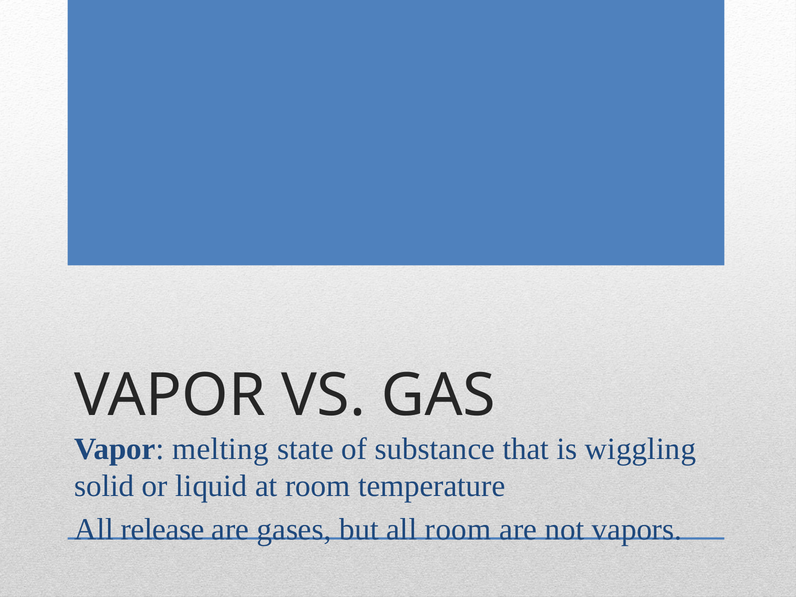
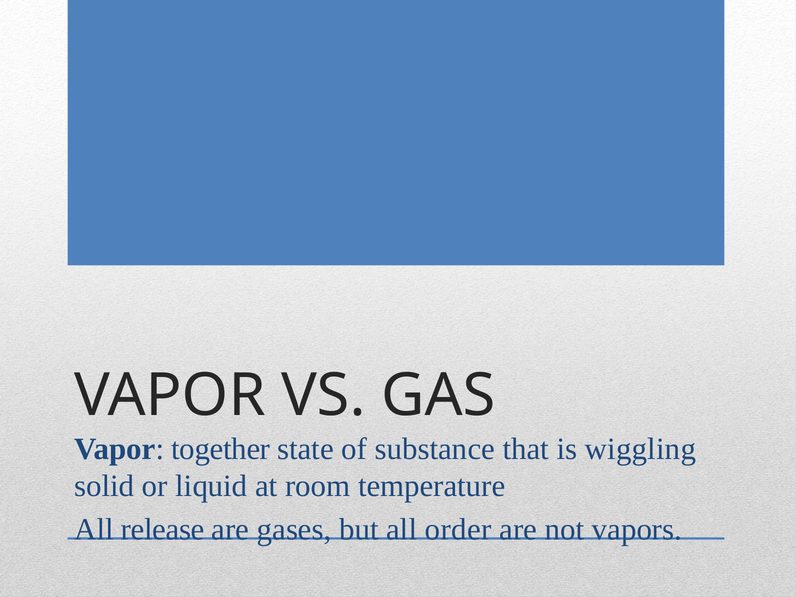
melting: melting -> together
all room: room -> order
